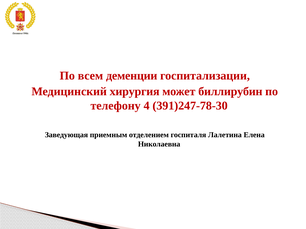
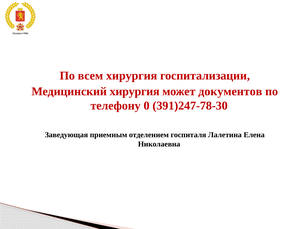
всем деменции: деменции -> хирургия
биллирубин: биллирубин -> документов
4: 4 -> 0
